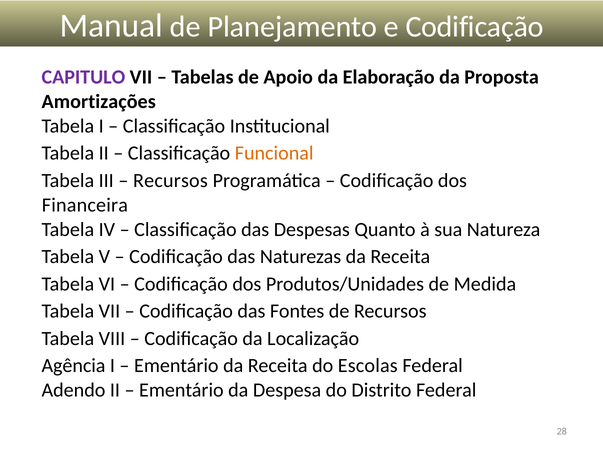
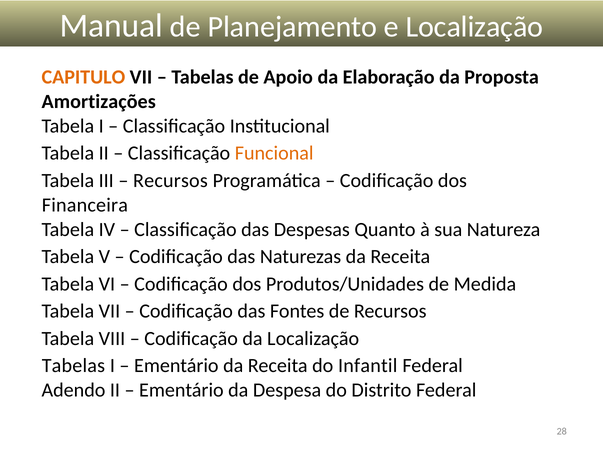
e Codificação: Codificação -> Localização
CAPITULO colour: purple -> orange
Agência at (74, 366): Agência -> Tabelas
Escolas: Escolas -> Infantil
